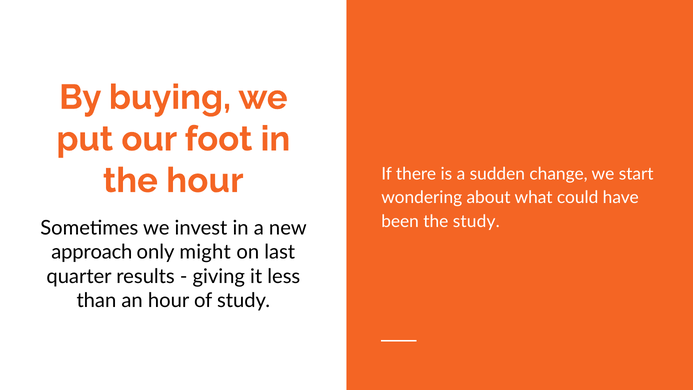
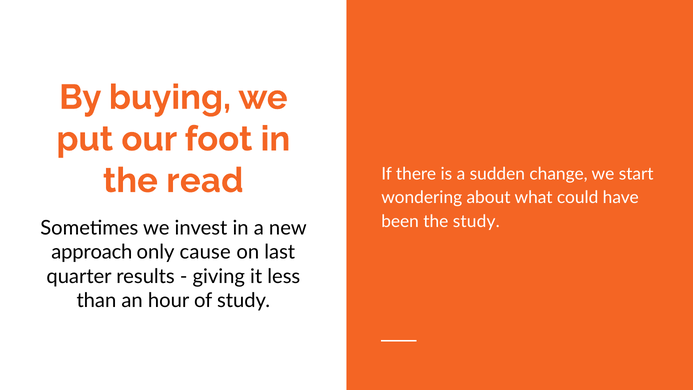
the hour: hour -> read
might: might -> cause
